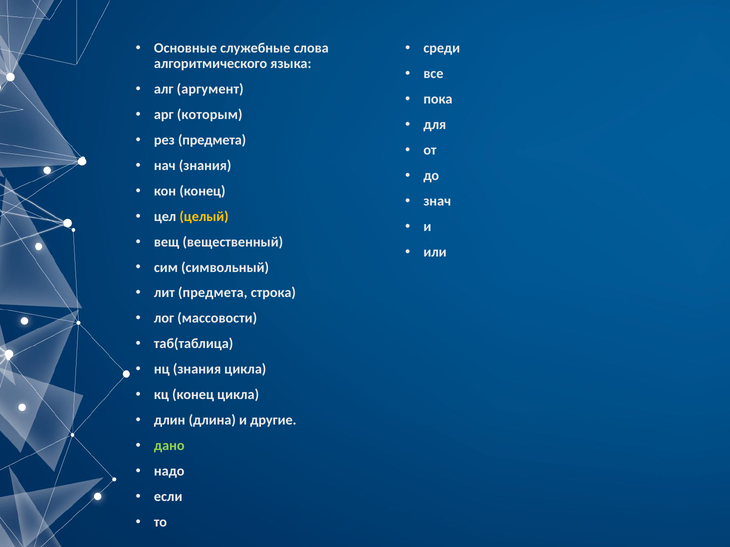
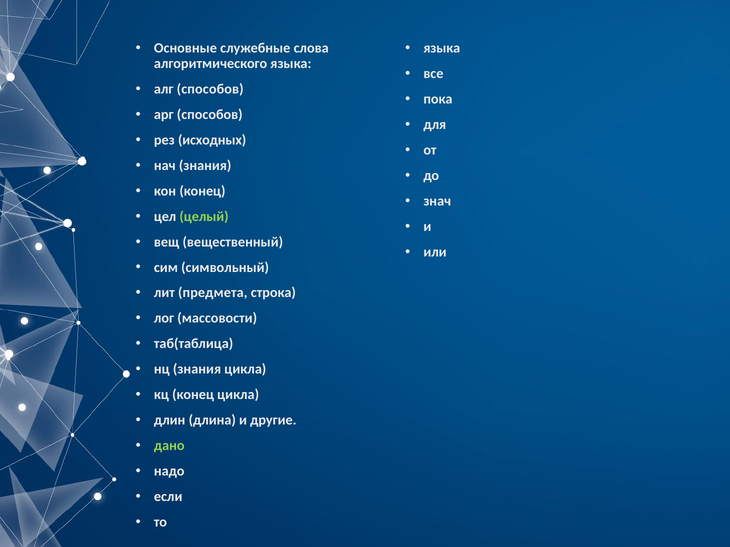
среди at (442, 48): среди -> языка
алг аргумент: аргумент -> способов
арг которым: которым -> способов
рез предмета: предмета -> исходных
целый colour: yellow -> light green
